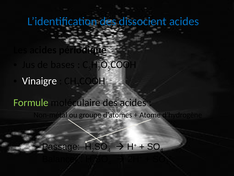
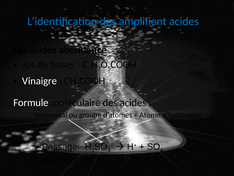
dissocient: dissocient -> amplifient
périodique: périodique -> abondance
Formule colour: light green -> white
